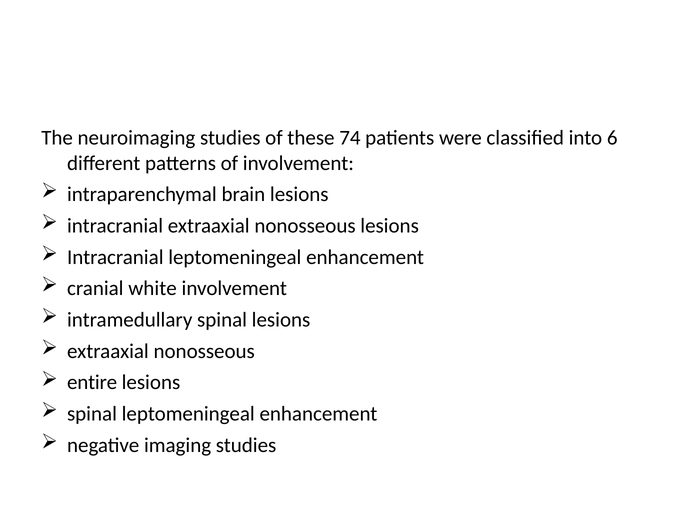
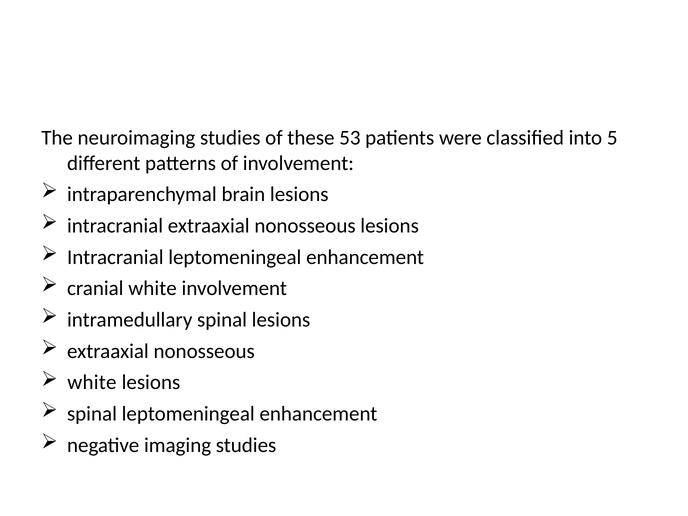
74: 74 -> 53
6: 6 -> 5
entire at (92, 383): entire -> white
